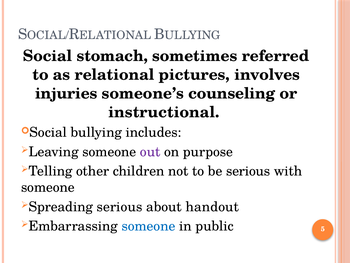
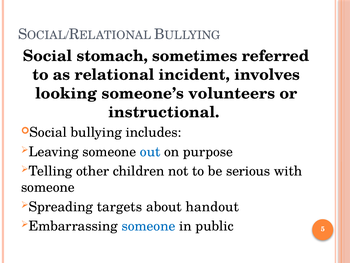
pictures: pictures -> incident
injuries: injuries -> looking
counseling: counseling -> volunteers
out colour: purple -> blue
serious at (119, 206): serious -> targets
